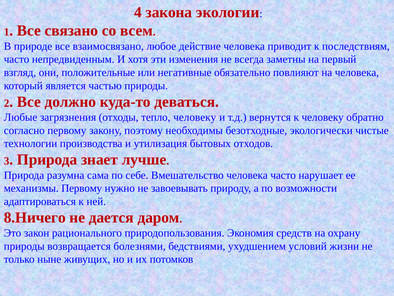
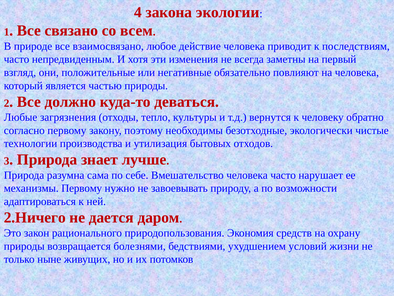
тепло человеку: человеку -> культуры
8.Ничего: 8.Ничего -> 2.Ничего
